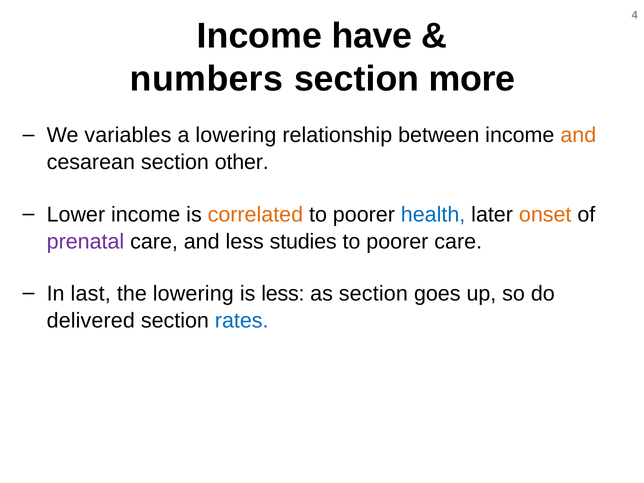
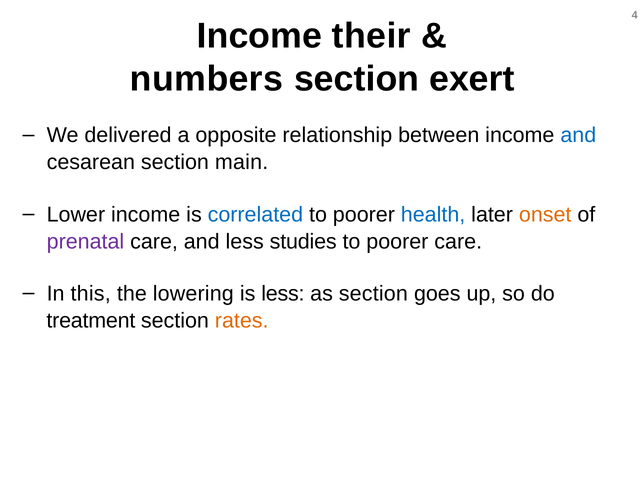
have: have -> their
more: more -> exert
variables: variables -> delivered
a lowering: lowering -> opposite
and at (578, 135) colour: orange -> blue
other: other -> main
correlated colour: orange -> blue
last: last -> this
delivered: delivered -> treatment
rates colour: blue -> orange
